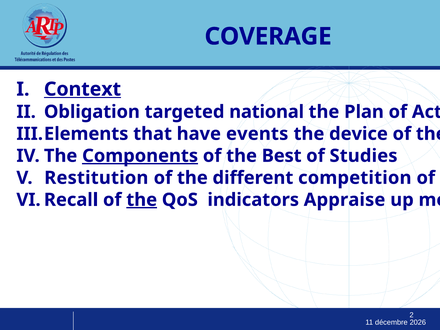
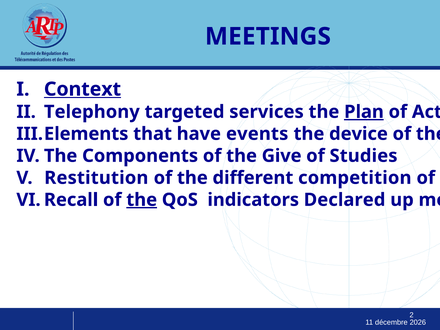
COVERAGE: COVERAGE -> MEETINGS
Obligation: Obligation -> Telephony
national: national -> services
Plan at (364, 112) underline: none -> present
Components underline: present -> none
Best: Best -> Give
Appraise: Appraise -> Declared
